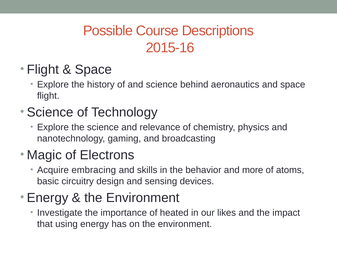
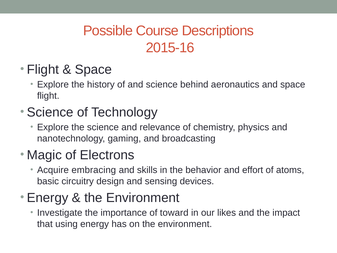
more: more -> effort
heated: heated -> toward
